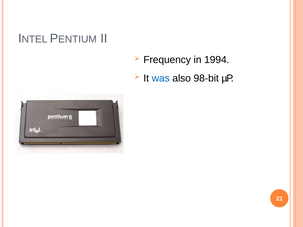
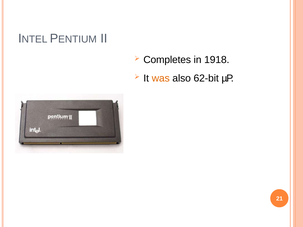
Frequency: Frequency -> Completes
1994: 1994 -> 1918
was colour: blue -> orange
98-bit: 98-bit -> 62-bit
